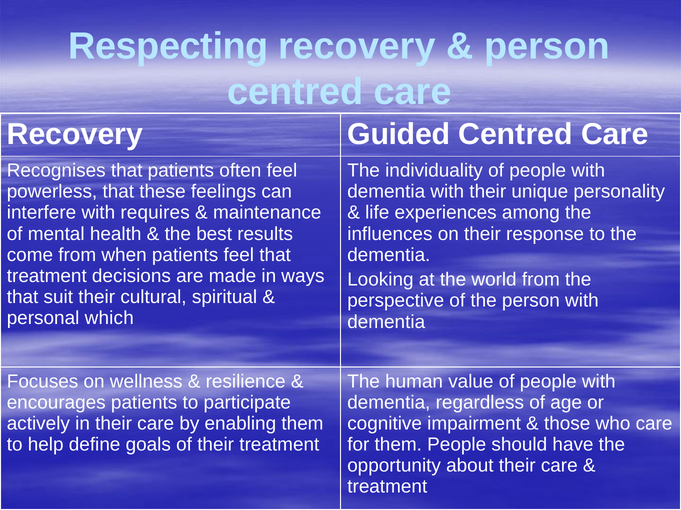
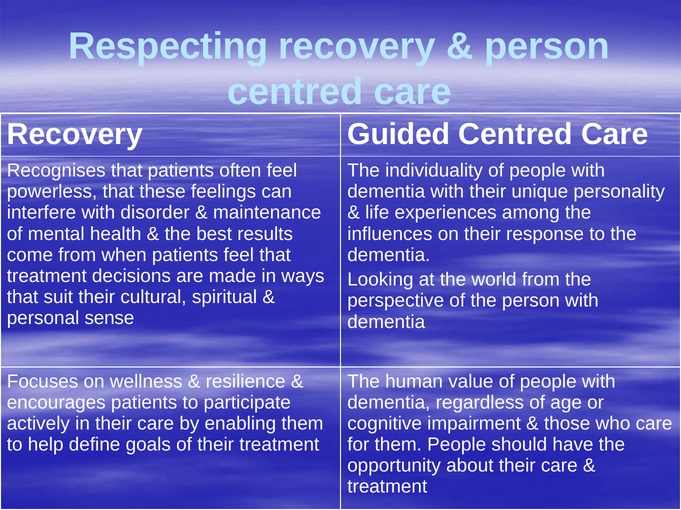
requires: requires -> disorder
which: which -> sense
